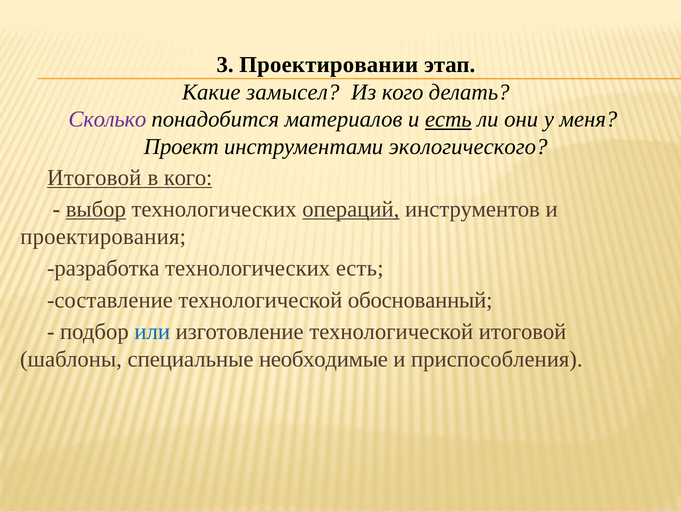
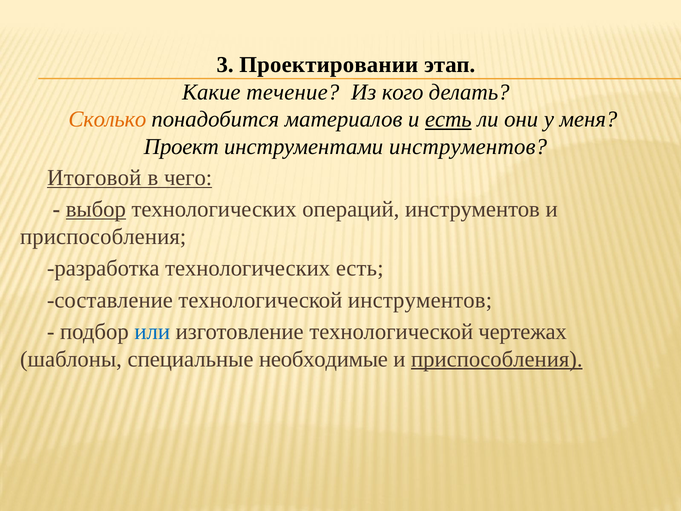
замысел: замысел -> течение
Сколько colour: purple -> orange
инструментами экологического: экологического -> инструментов
в кого: кого -> чего
операций underline: present -> none
проектирования at (103, 236): проектирования -> приспособления
технологической обоснованный: обоснованный -> инструментов
технологической итоговой: итоговой -> чертежах
приспособления at (497, 359) underline: none -> present
